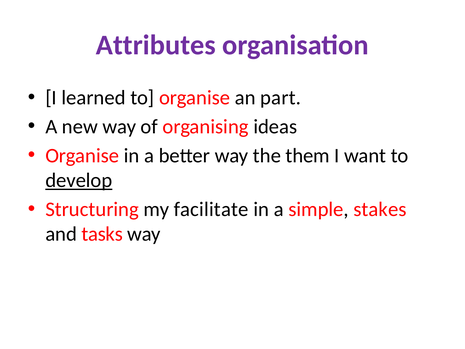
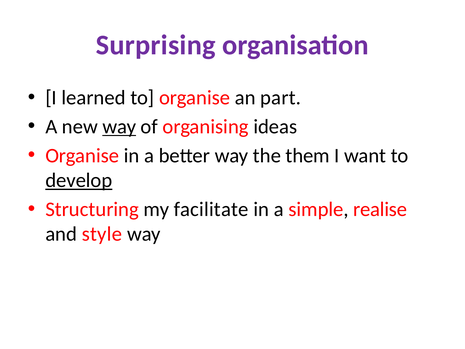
Attributes: Attributes -> Surprising
way at (119, 126) underline: none -> present
stakes: stakes -> realise
tasks: tasks -> style
